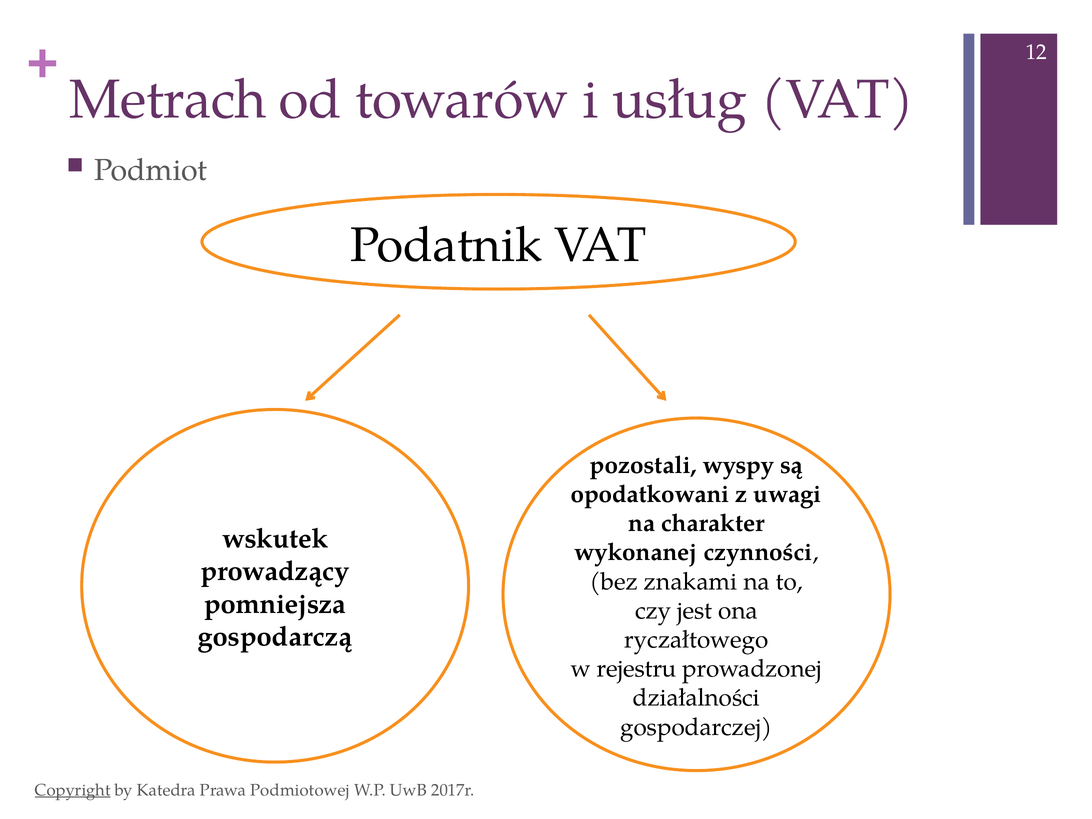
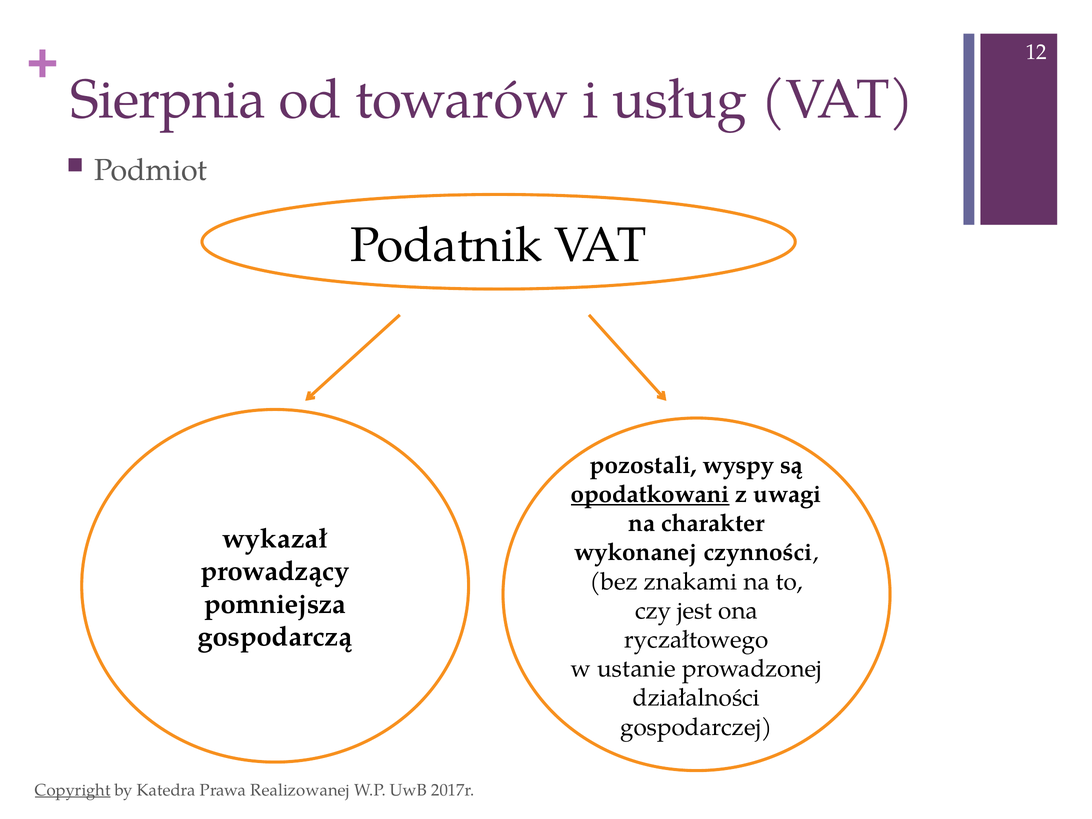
Metrach: Metrach -> Sierpnia
opodatkowani underline: none -> present
wskutek: wskutek -> wykazał
rejestru: rejestru -> ustanie
Podmiotowej: Podmiotowej -> Realizowanej
